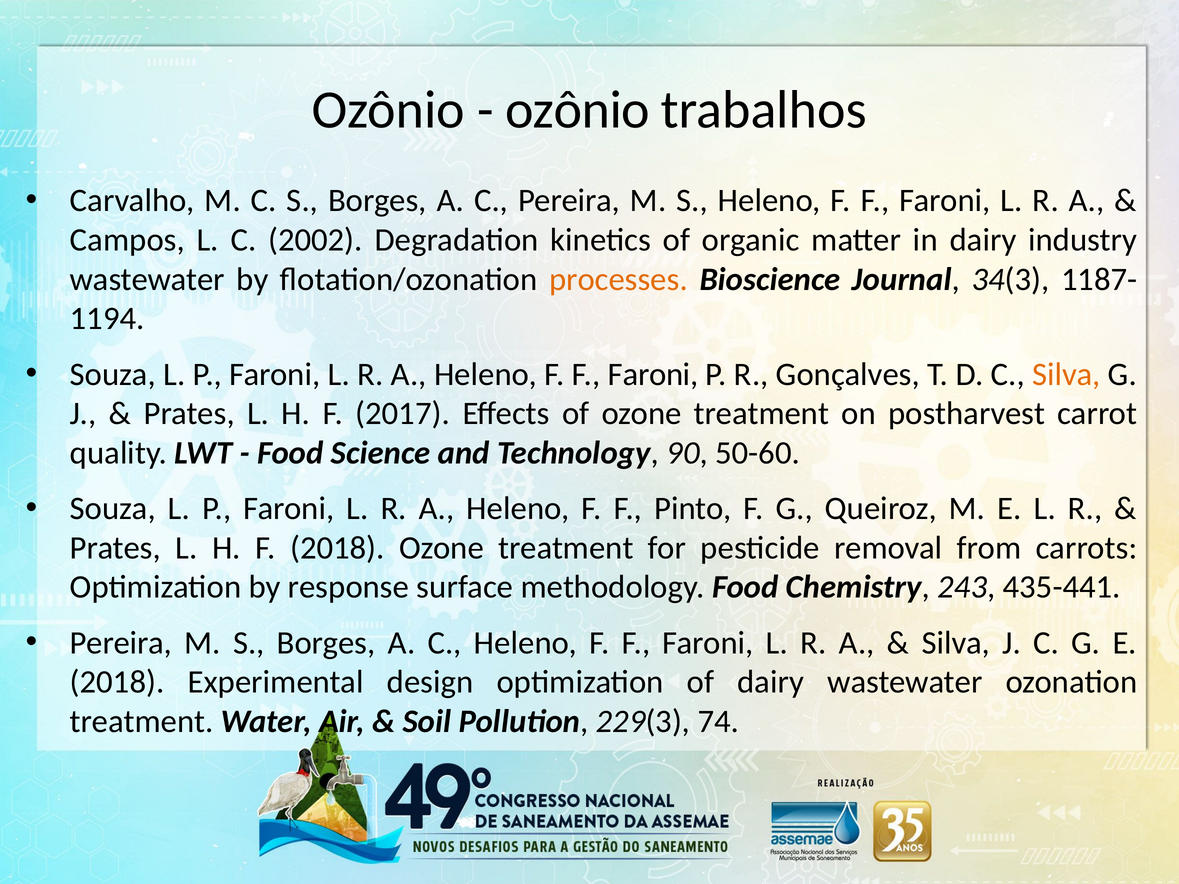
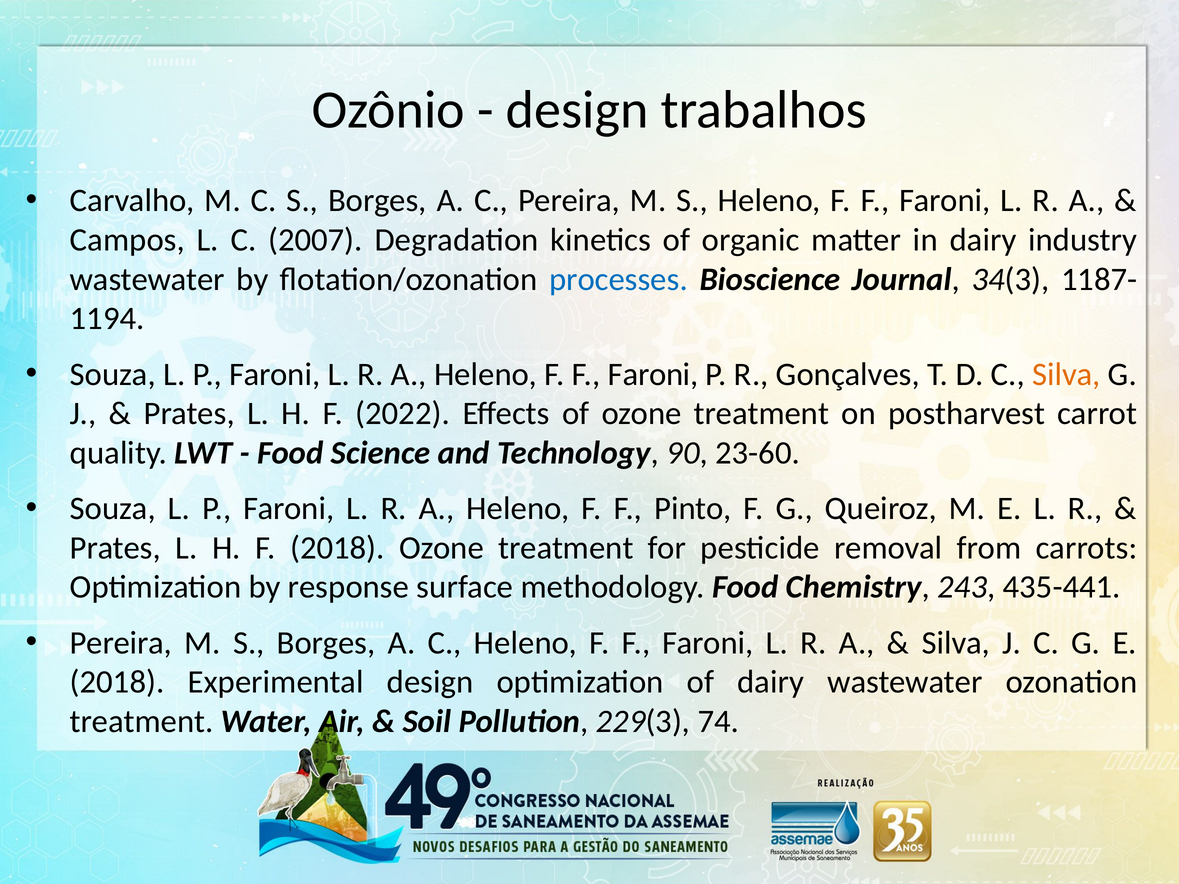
ozônio at (577, 110): ozônio -> design
2002: 2002 -> 2007
processes colour: orange -> blue
2017: 2017 -> 2022
50-60: 50-60 -> 23-60
